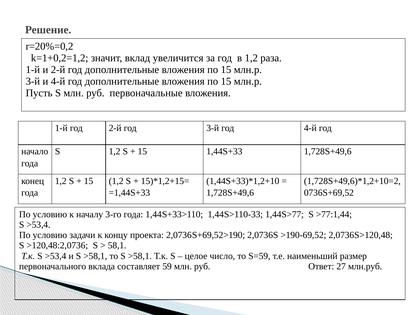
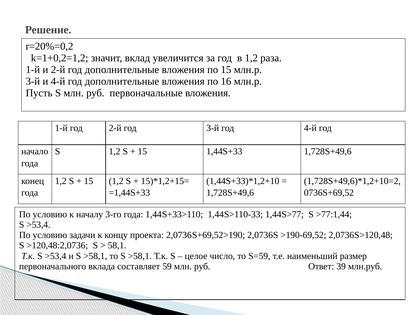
15 at (226, 81): 15 -> 16
27: 27 -> 39
